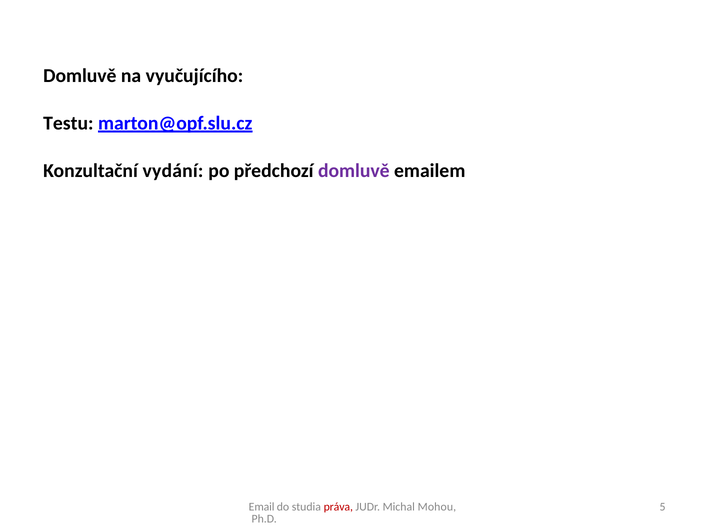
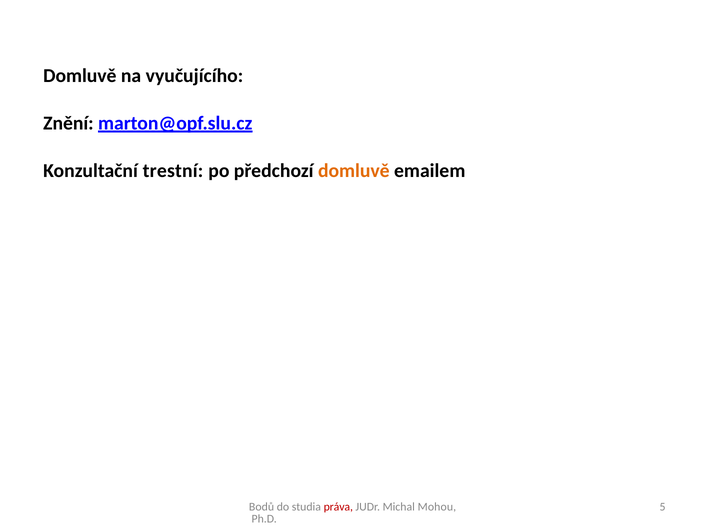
Testu: Testu -> Znění
vydání: vydání -> trestní
domluvě at (354, 171) colour: purple -> orange
Email: Email -> Bodů
